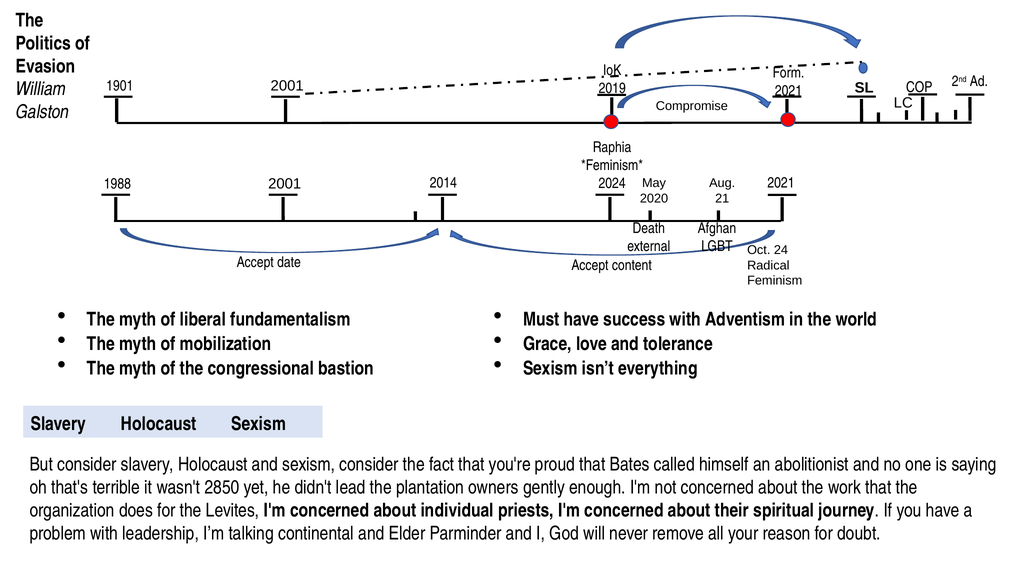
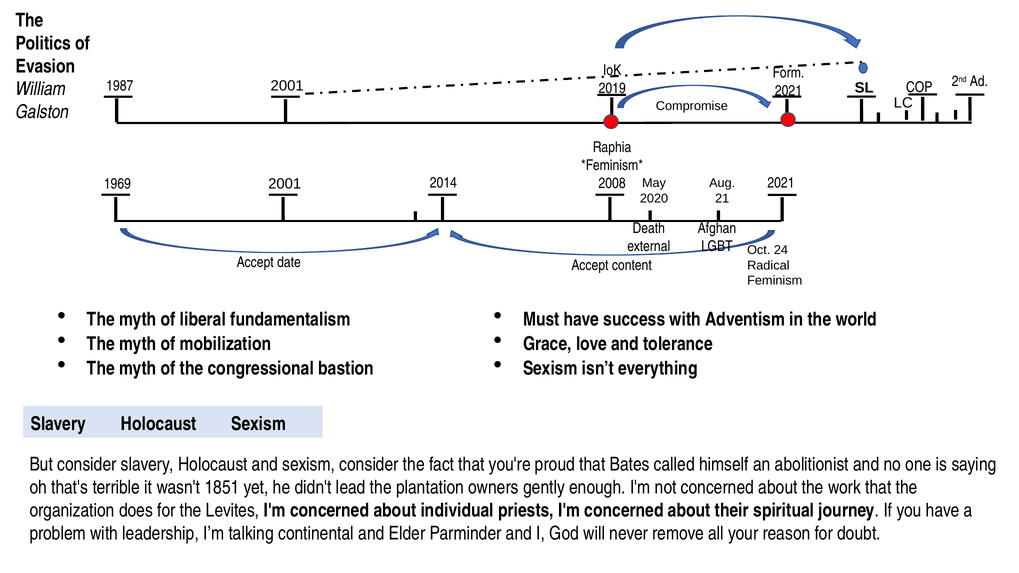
1901: 1901 -> 1987
2024: 2024 -> 2008
1988: 1988 -> 1969
2850: 2850 -> 1851
